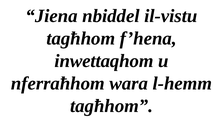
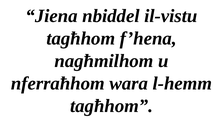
inwettaqhom: inwettaqhom -> nagħmilhom
